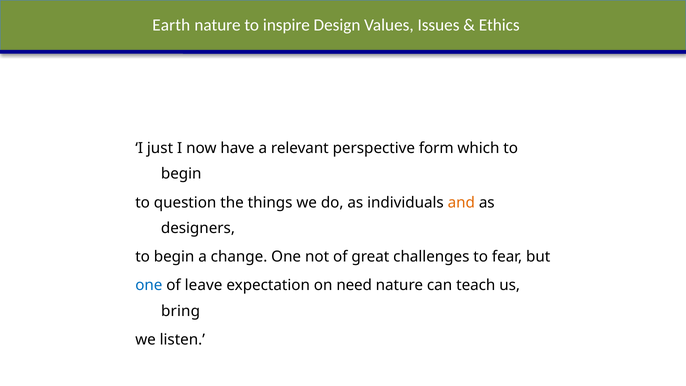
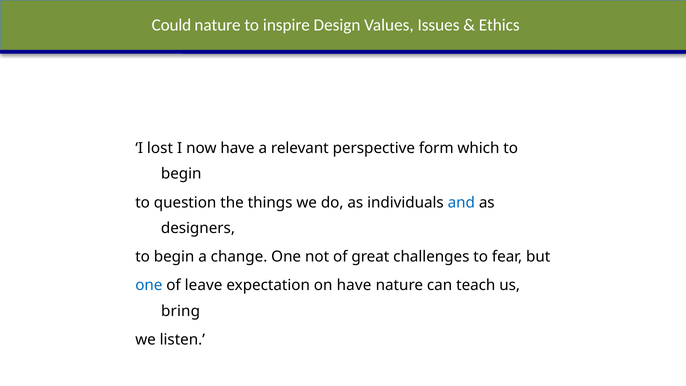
Earth: Earth -> Could
just: just -> lost
and colour: orange -> blue
on need: need -> have
